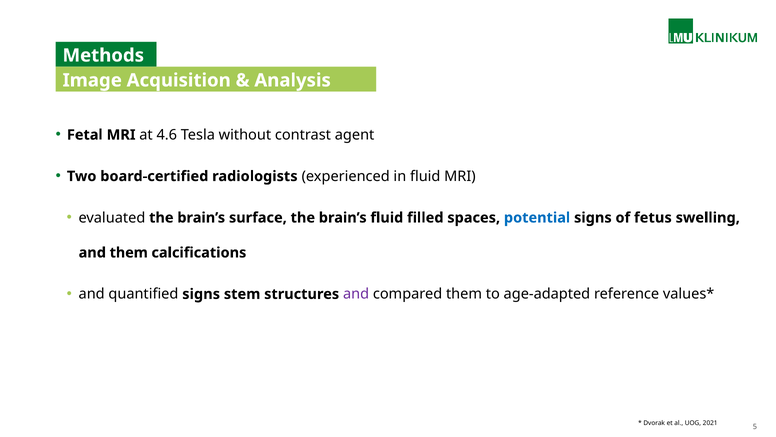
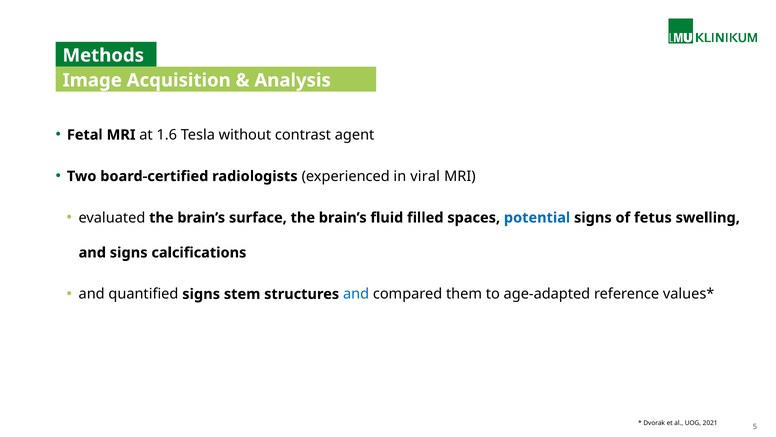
4.6: 4.6 -> 1.6
in fluid: fluid -> viral
and them: them -> signs
and at (356, 294) colour: purple -> blue
